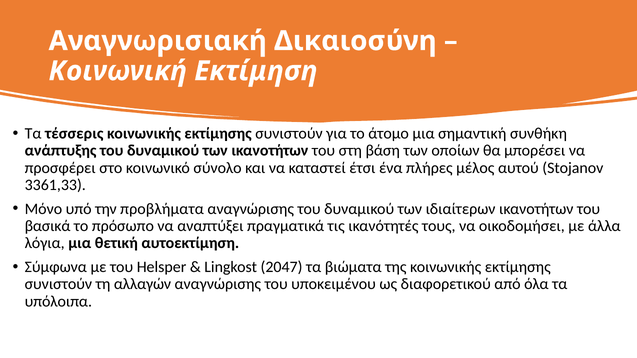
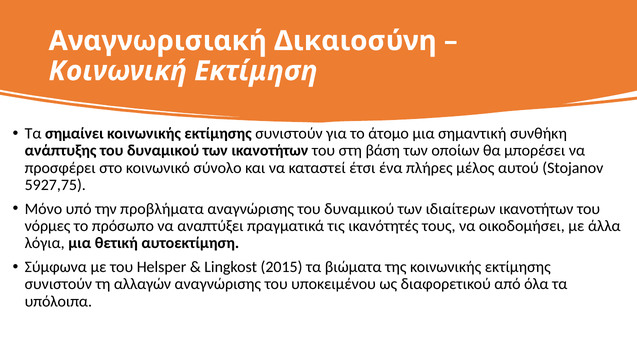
τέσσερις: τέσσερις -> σημαίνει
3361,33: 3361,33 -> 5927,75
βασικά: βασικά -> νόρμες
2047: 2047 -> 2015
